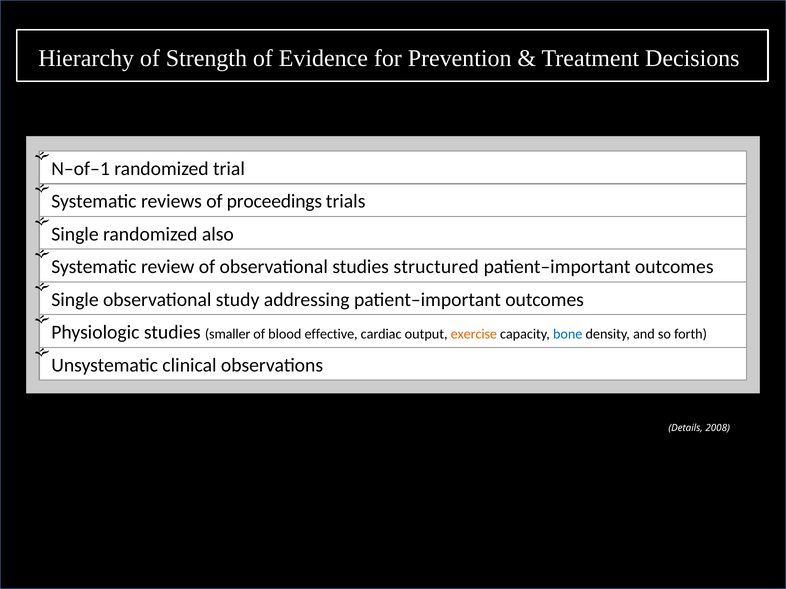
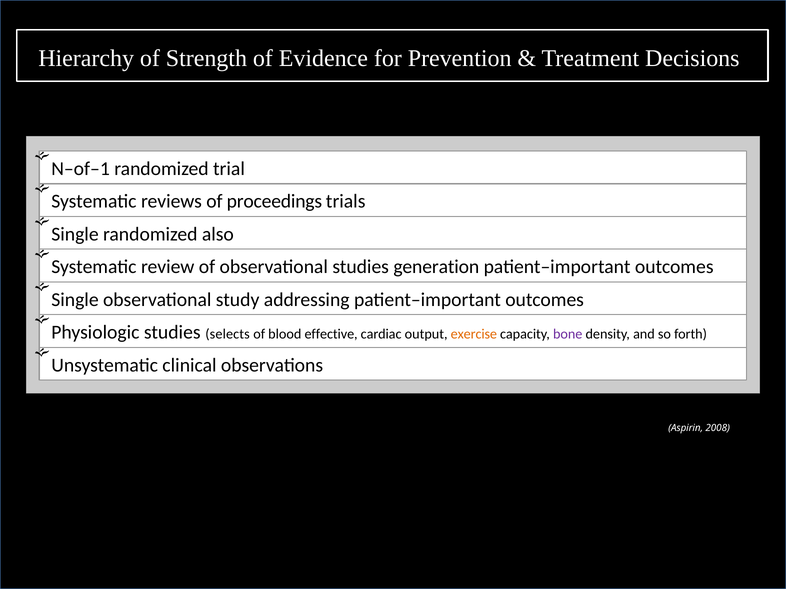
structured: structured -> generation
smaller: smaller -> selects
bone colour: blue -> purple
Details: Details -> Aspirin
